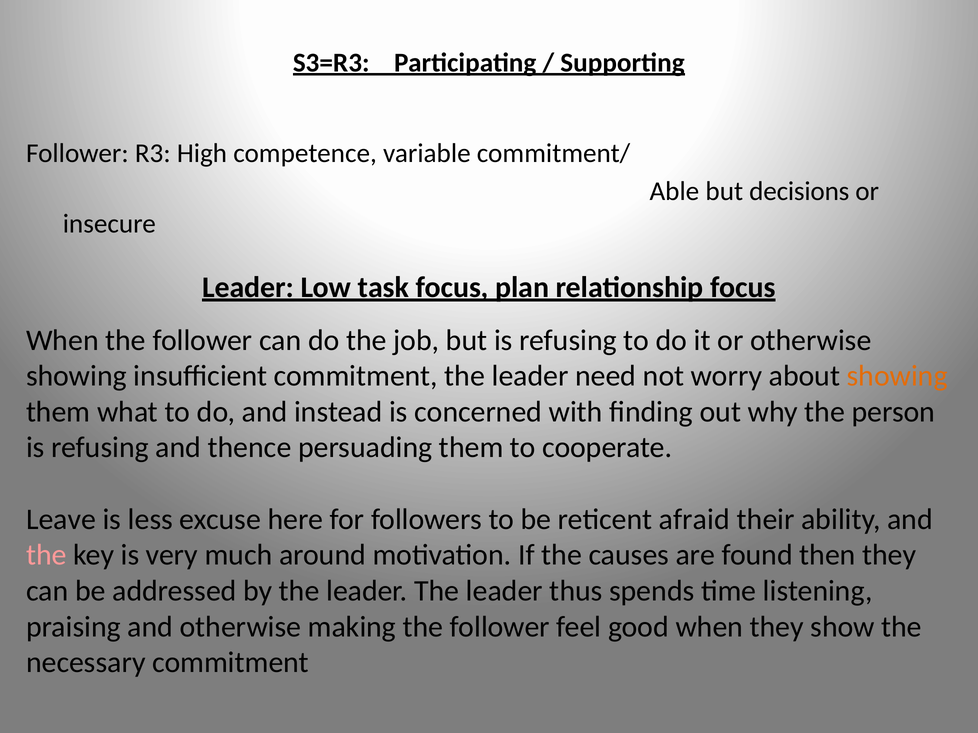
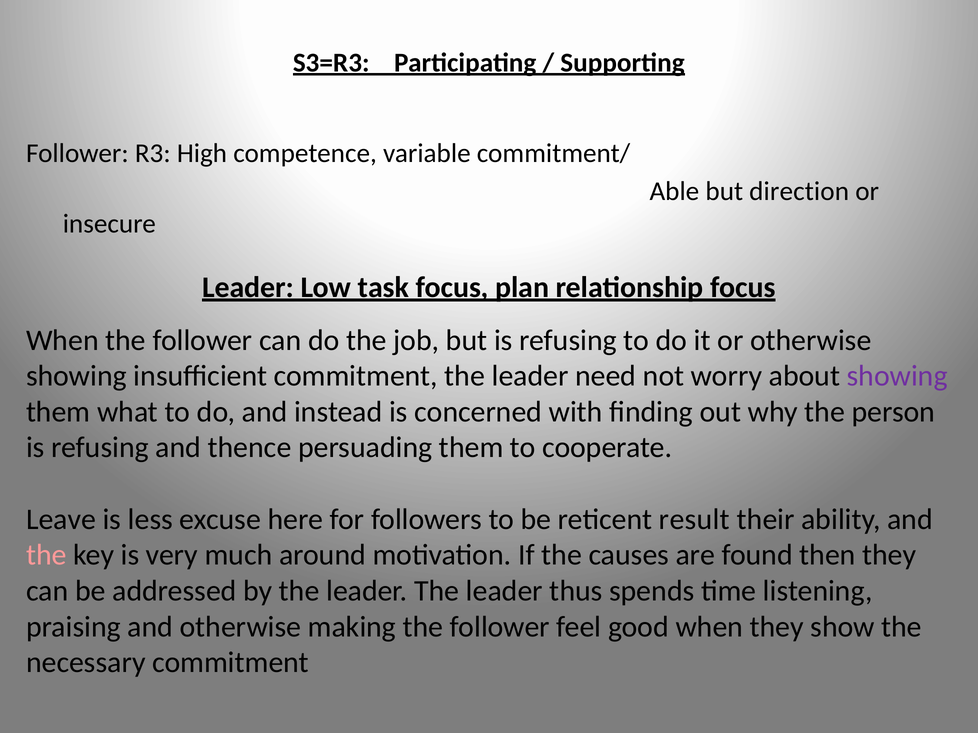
decisions: decisions -> direction
showing at (897, 376) colour: orange -> purple
afraid: afraid -> result
